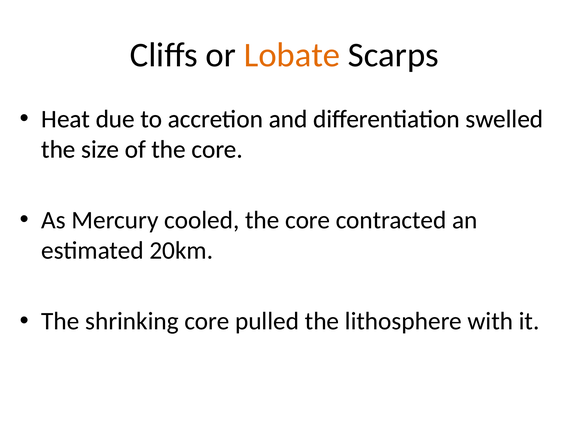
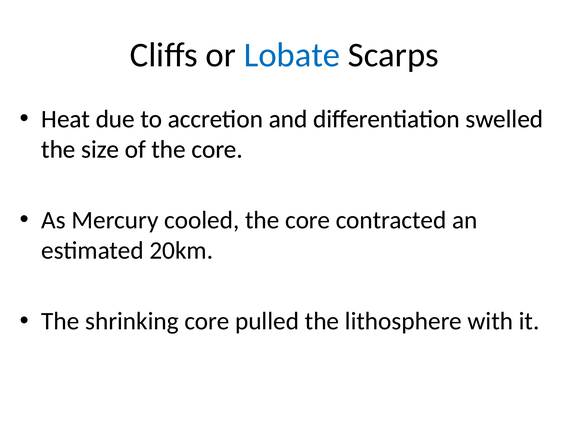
Lobate colour: orange -> blue
